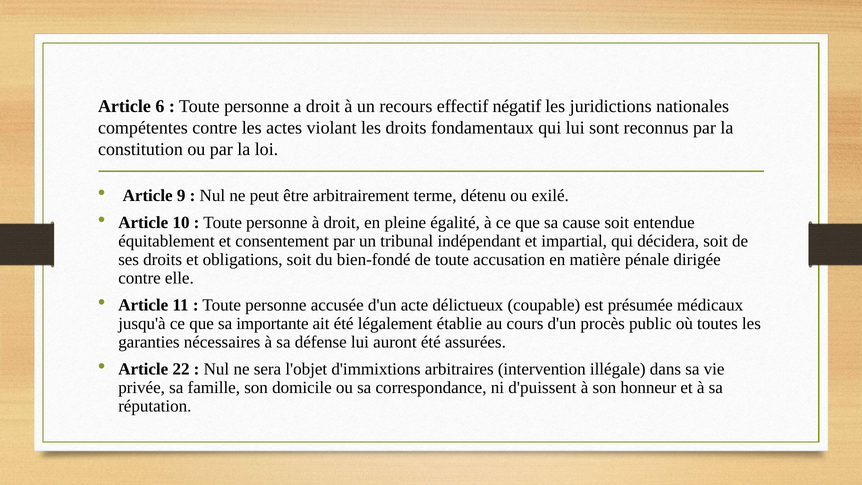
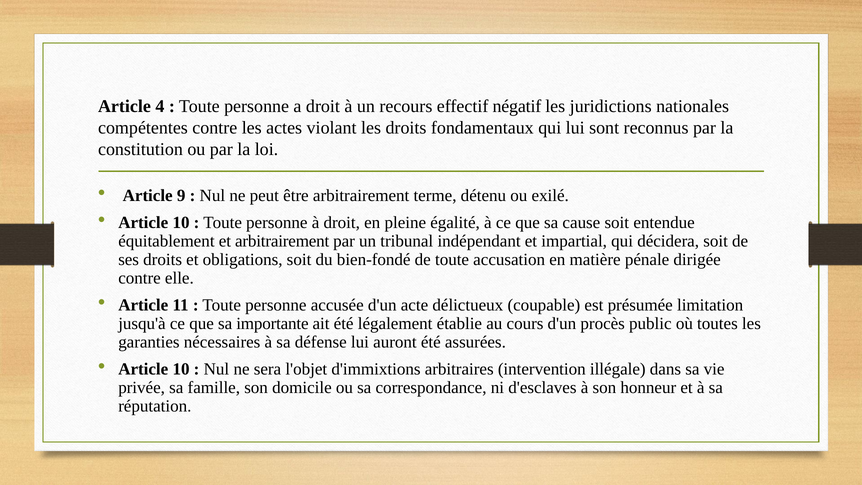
6: 6 -> 4
et consentement: consentement -> arbitrairement
médicaux: médicaux -> limitation
22 at (181, 369): 22 -> 10
d'puissent: d'puissent -> d'esclaves
